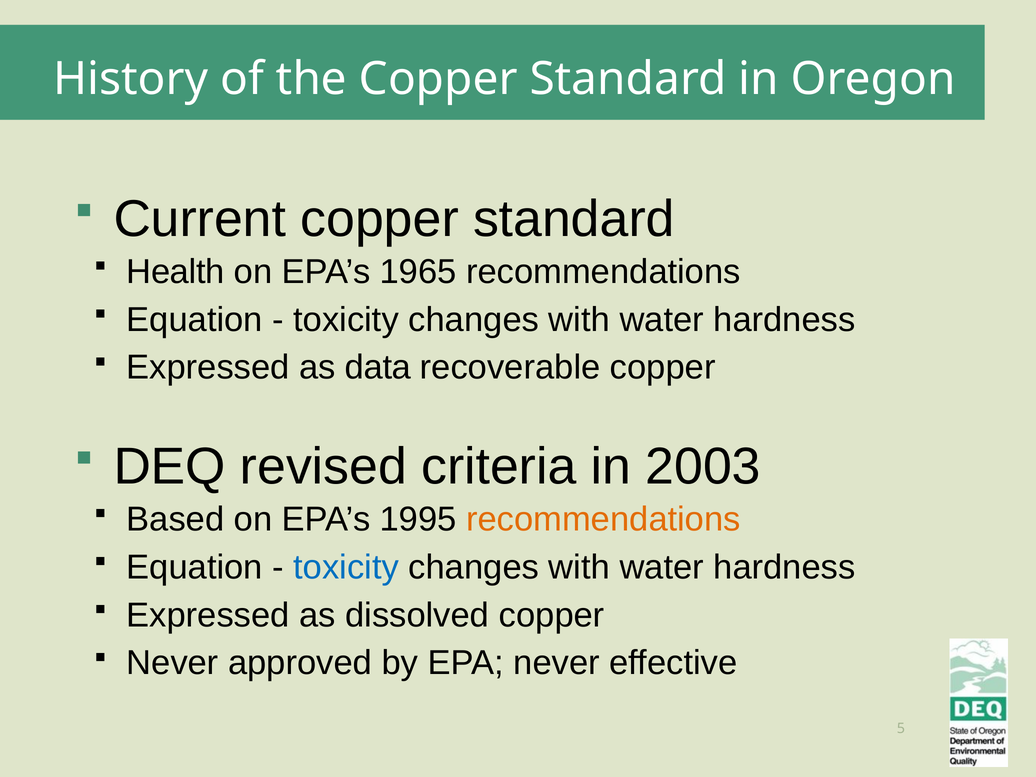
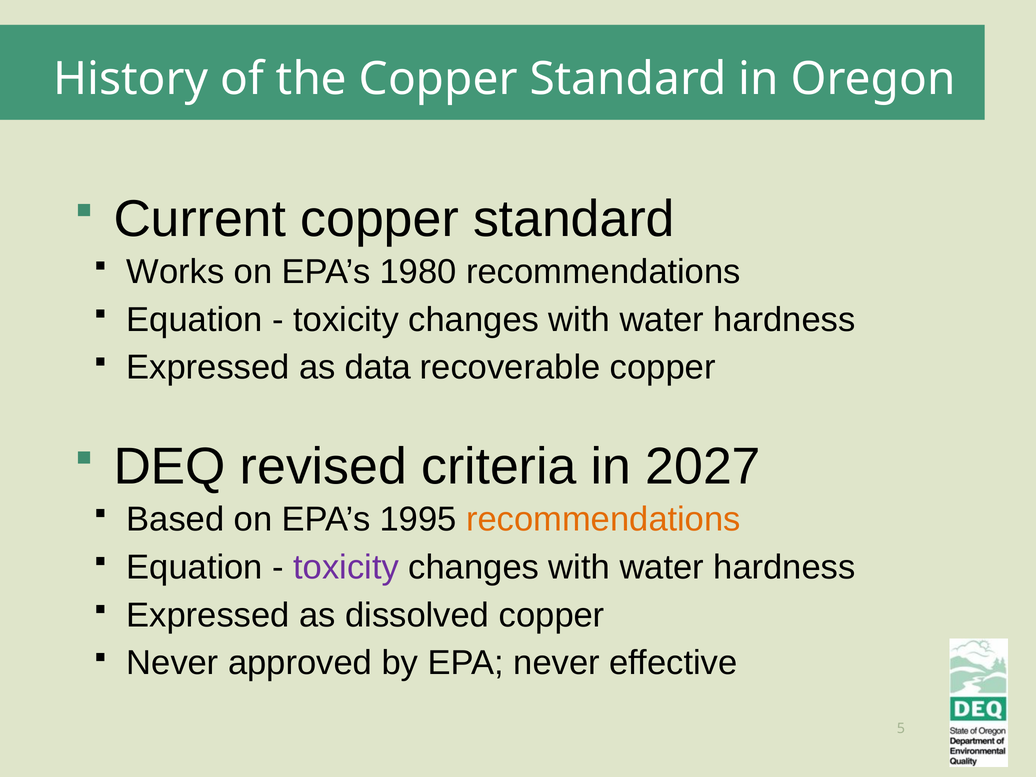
Health: Health -> Works
1965: 1965 -> 1980
2003: 2003 -> 2027
toxicity at (346, 567) colour: blue -> purple
